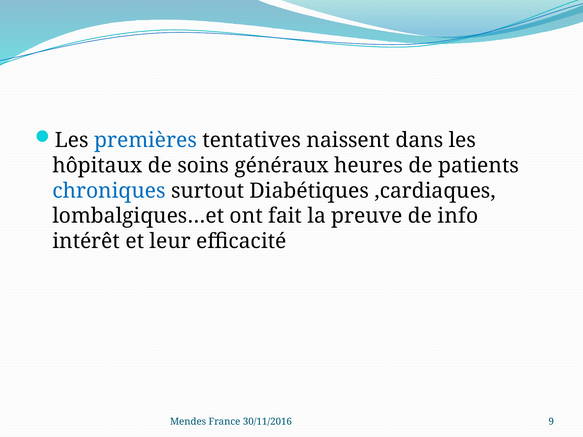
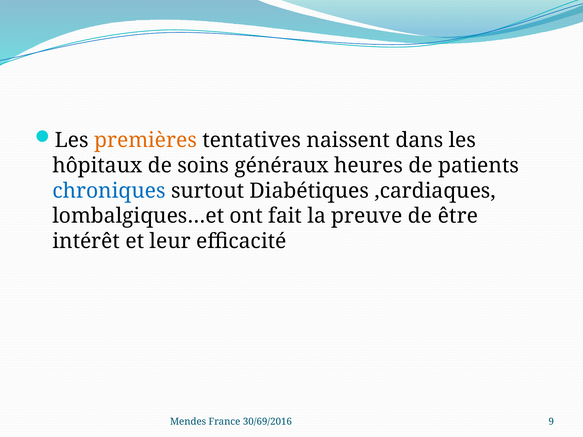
premières colour: blue -> orange
info: info -> être
30/11/2016: 30/11/2016 -> 30/69/2016
